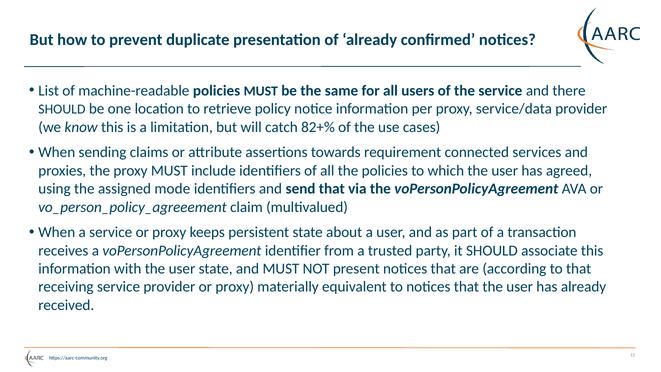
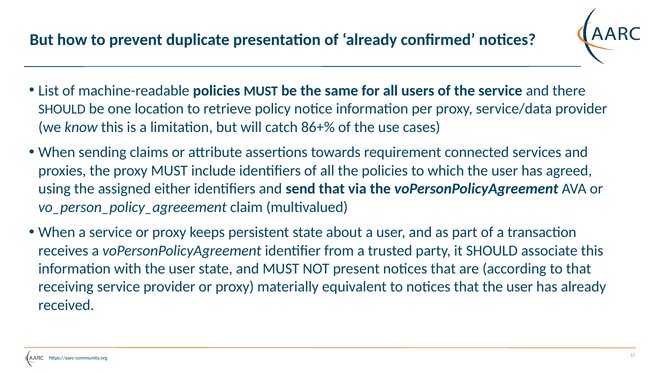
82+%: 82+% -> 86+%
mode: mode -> either
